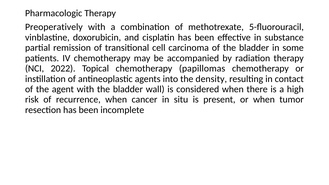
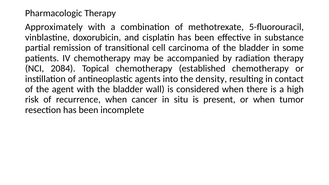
Preoperatively: Preoperatively -> Approximately
2022: 2022 -> 2084
papillomas: papillomas -> established
